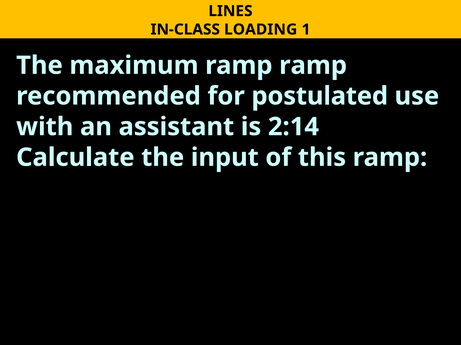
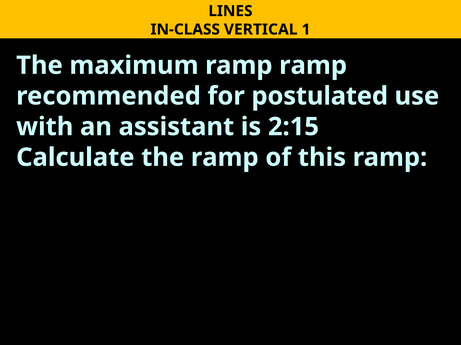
LOADING: LOADING -> VERTICAL
2:14: 2:14 -> 2:15
the input: input -> ramp
